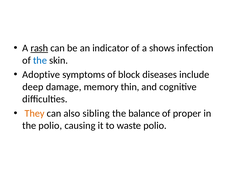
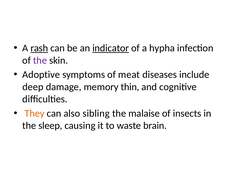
indicator underline: none -> present
shows: shows -> hypha
the at (40, 60) colour: blue -> purple
block: block -> meat
balance: balance -> malaise
proper: proper -> insects
the polio: polio -> sleep
waste polio: polio -> brain
